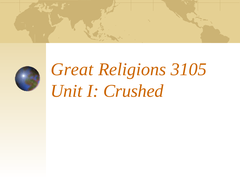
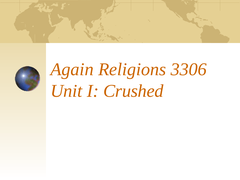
Great: Great -> Again
3105: 3105 -> 3306
